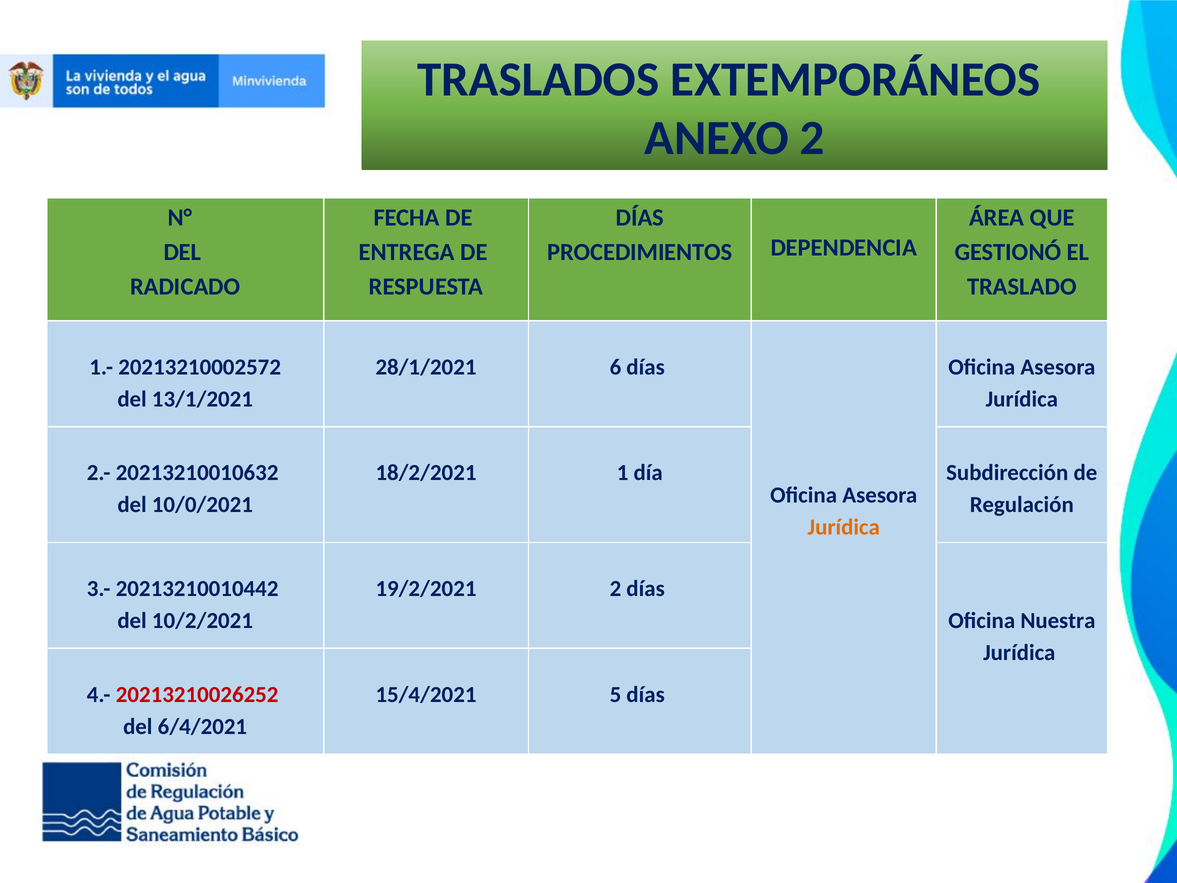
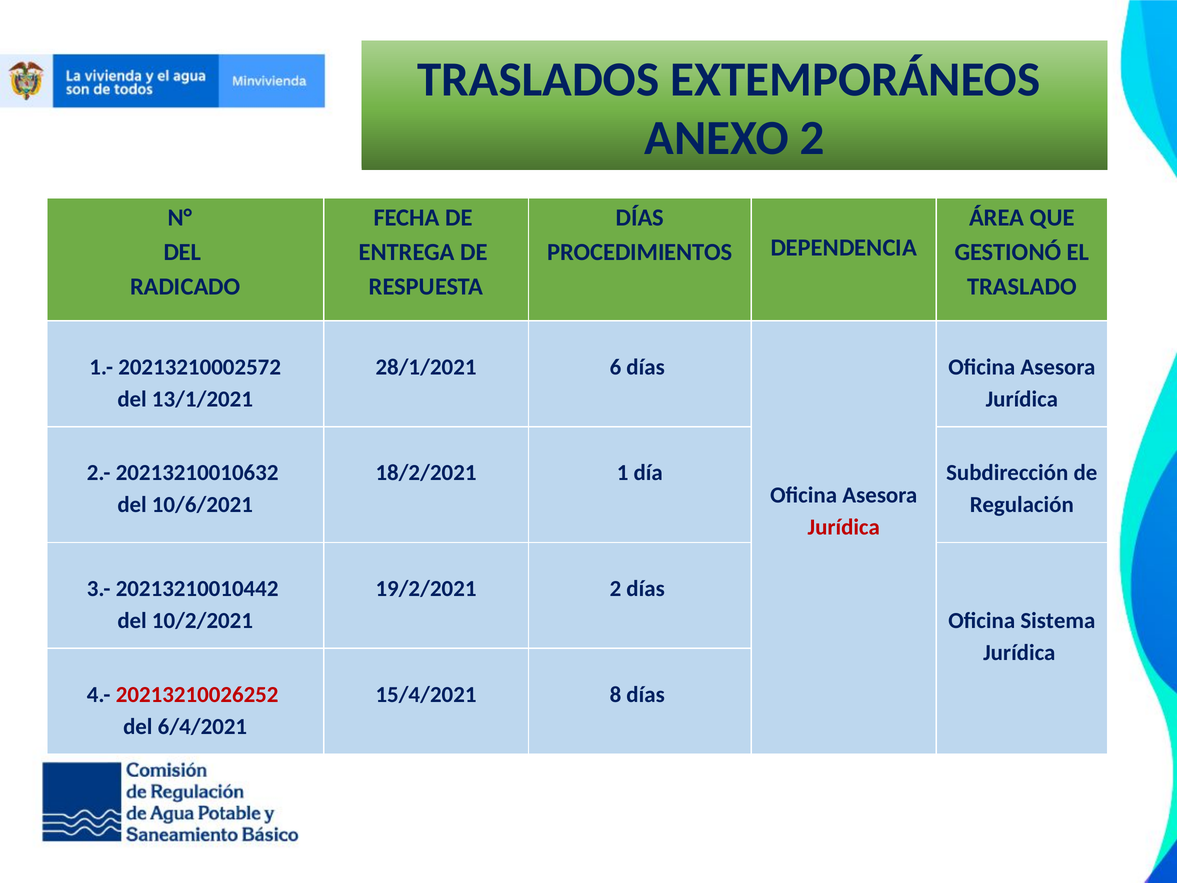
10/0/2021: 10/0/2021 -> 10/6/2021
Jurídica at (844, 527) colour: orange -> red
Nuestra: Nuestra -> Sistema
5: 5 -> 8
